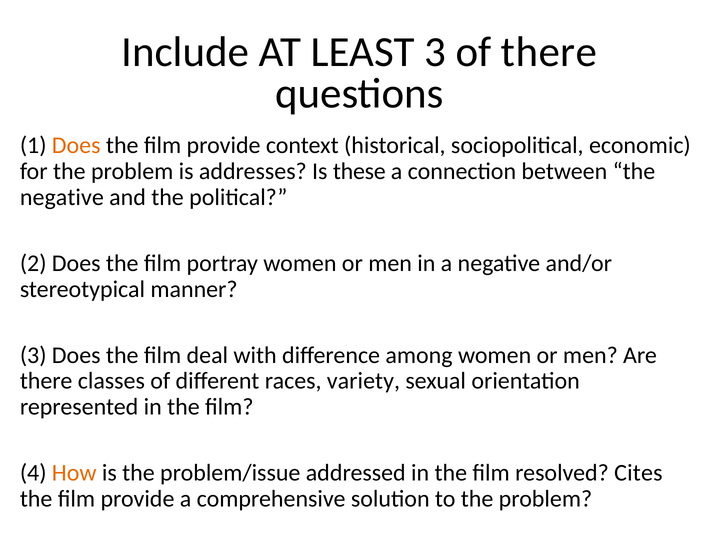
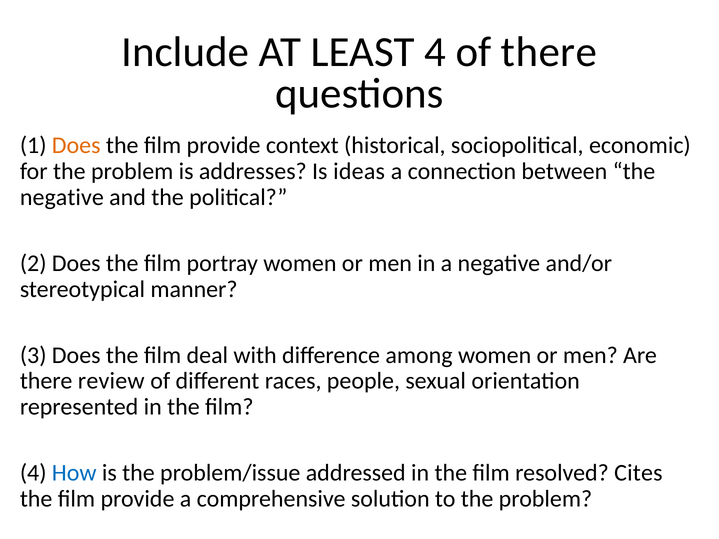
LEAST 3: 3 -> 4
these: these -> ideas
classes: classes -> review
variety: variety -> people
How colour: orange -> blue
